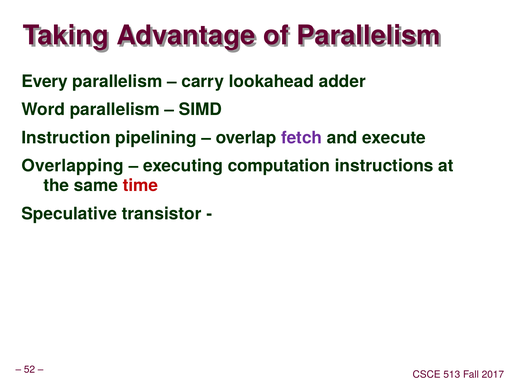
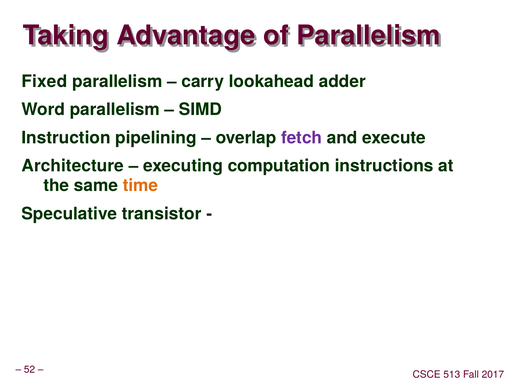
Every: Every -> Fixed
Overlapping: Overlapping -> Architecture
time colour: red -> orange
